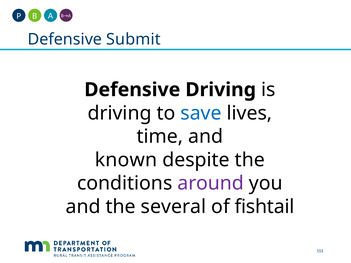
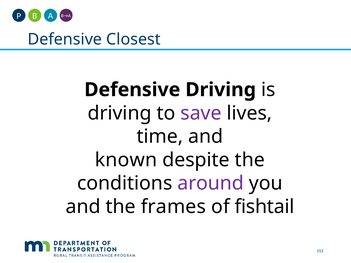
Submit: Submit -> Closest
save colour: blue -> purple
several: several -> frames
